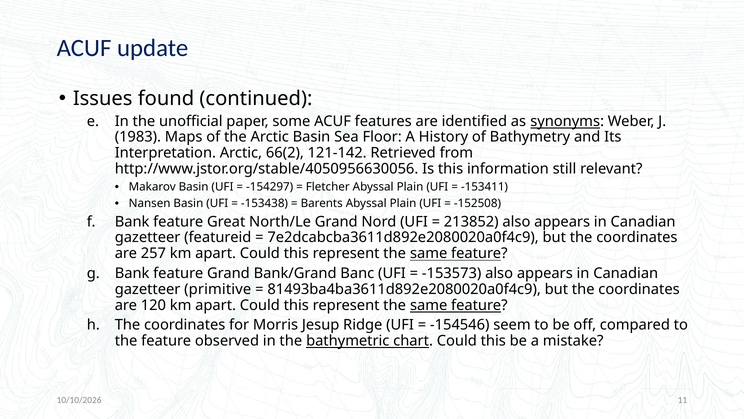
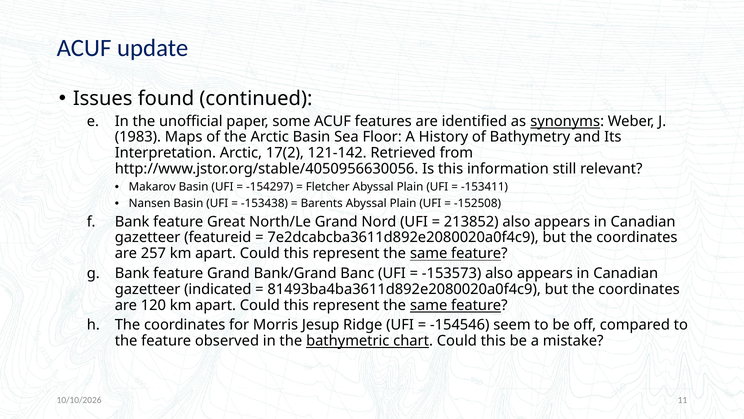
66(2: 66(2 -> 17(2
primitive: primitive -> indicated
